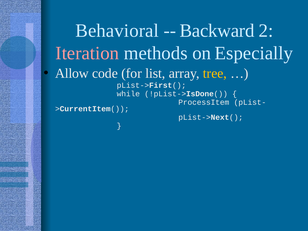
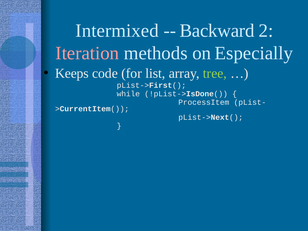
Behavioral: Behavioral -> Intermixed
Allow: Allow -> Keeps
tree colour: yellow -> light green
